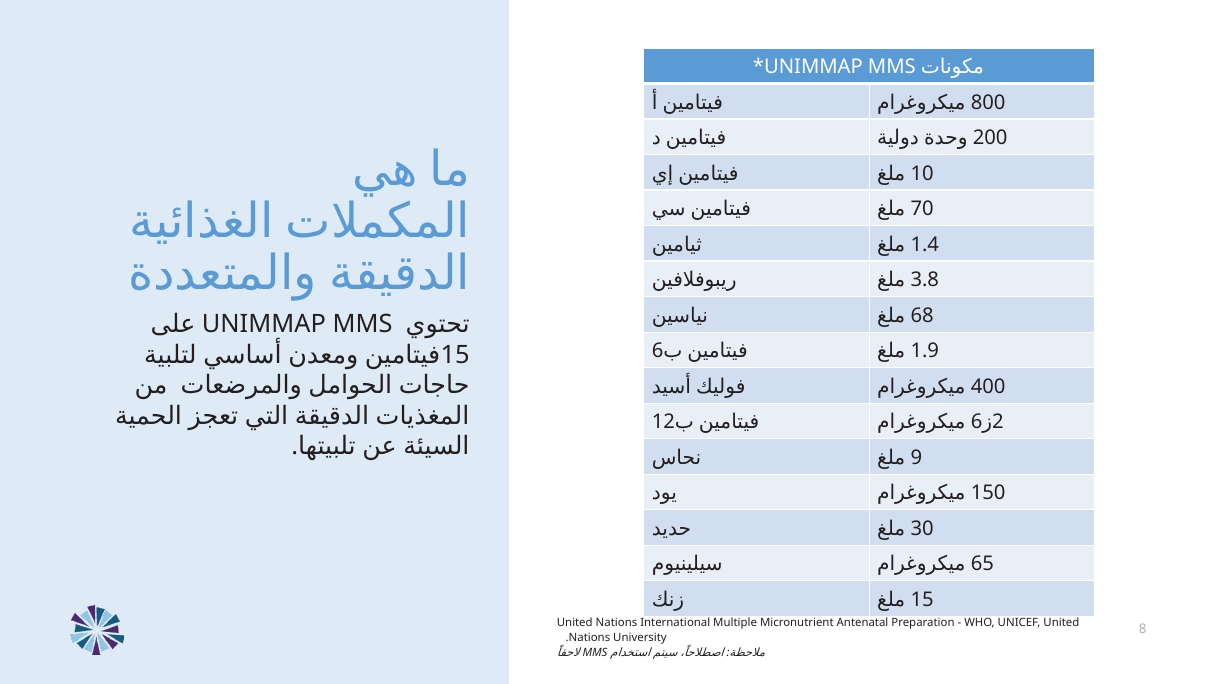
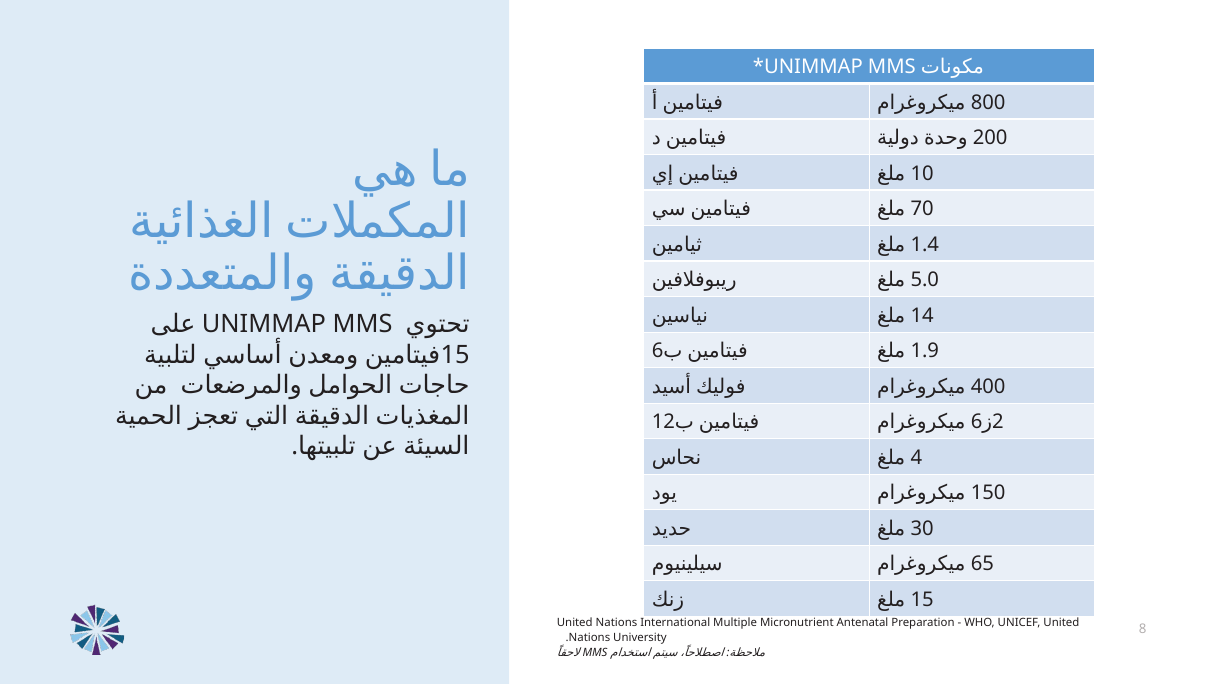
3.8: 3.8 -> 5.0
68: 68 -> 14
9: 9 -> 4
